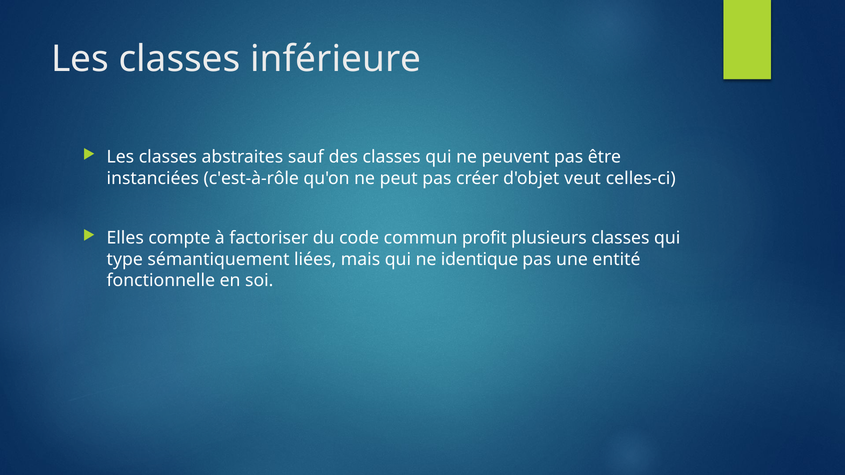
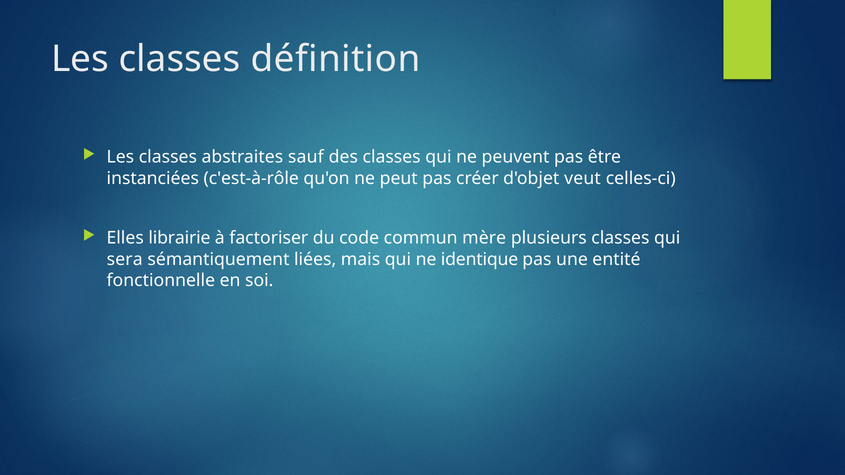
inférieure: inférieure -> définition
compte: compte -> librairie
profit: profit -> mère
type: type -> sera
